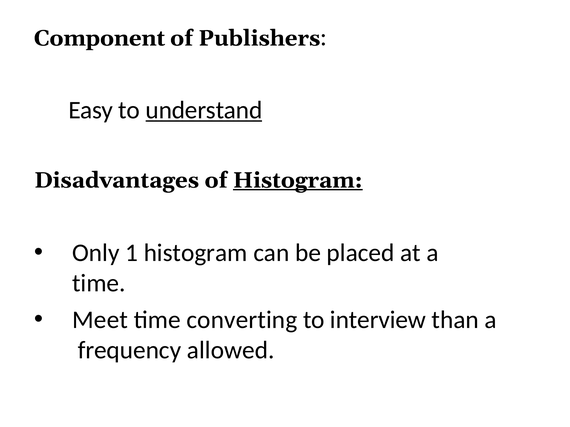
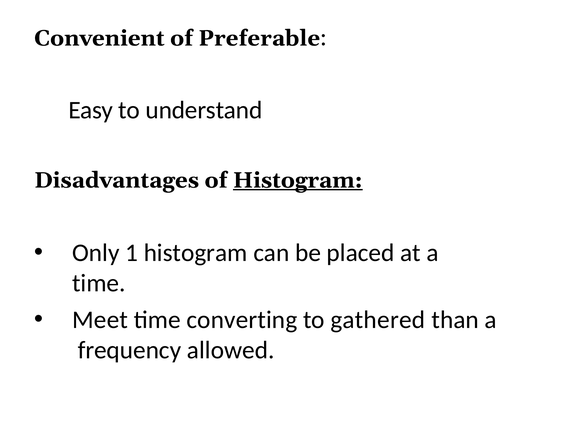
Component: Component -> Convenient
Publishers: Publishers -> Preferable
understand underline: present -> none
interview: interview -> gathered
